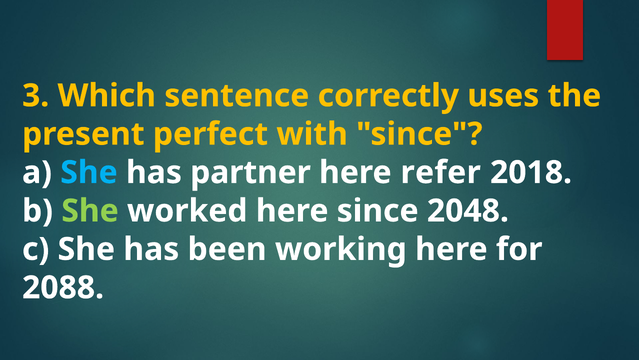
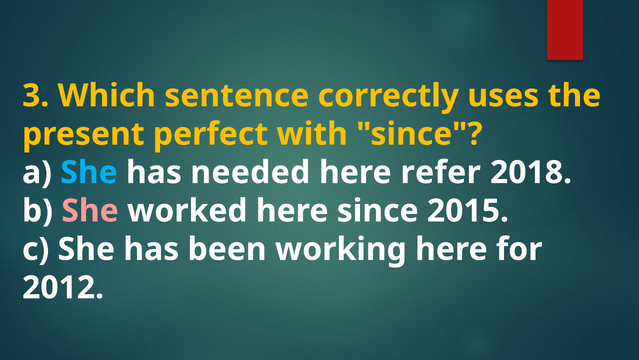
partner: partner -> needed
She at (90, 211) colour: light green -> pink
2048: 2048 -> 2015
2088: 2088 -> 2012
